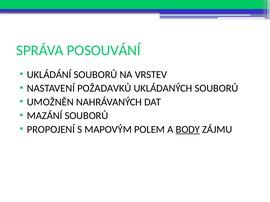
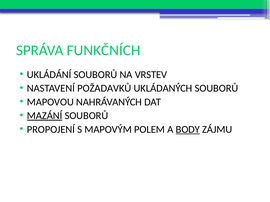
POSOUVÁNÍ: POSOUVÁNÍ -> FUNKČNÍCH
UMOŽNĚN: UMOŽNĚN -> MAPOVOU
MAZÁNÍ underline: none -> present
